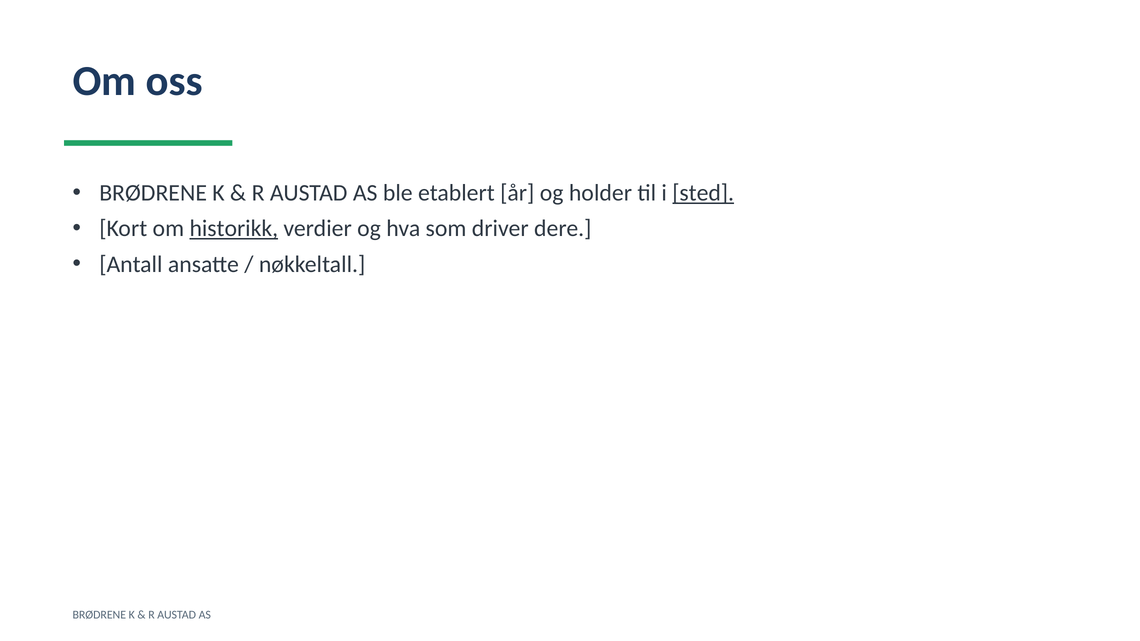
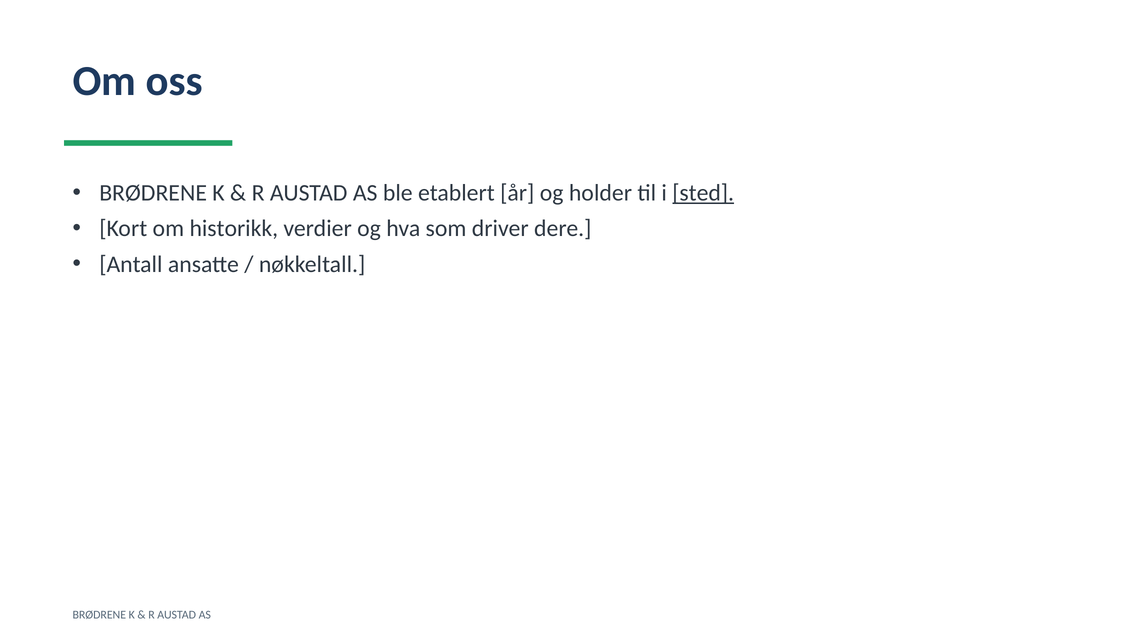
historikk underline: present -> none
